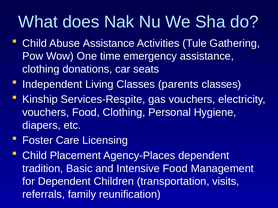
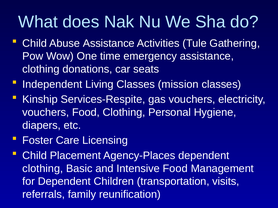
parents: parents -> mission
tradition at (43, 169): tradition -> clothing
